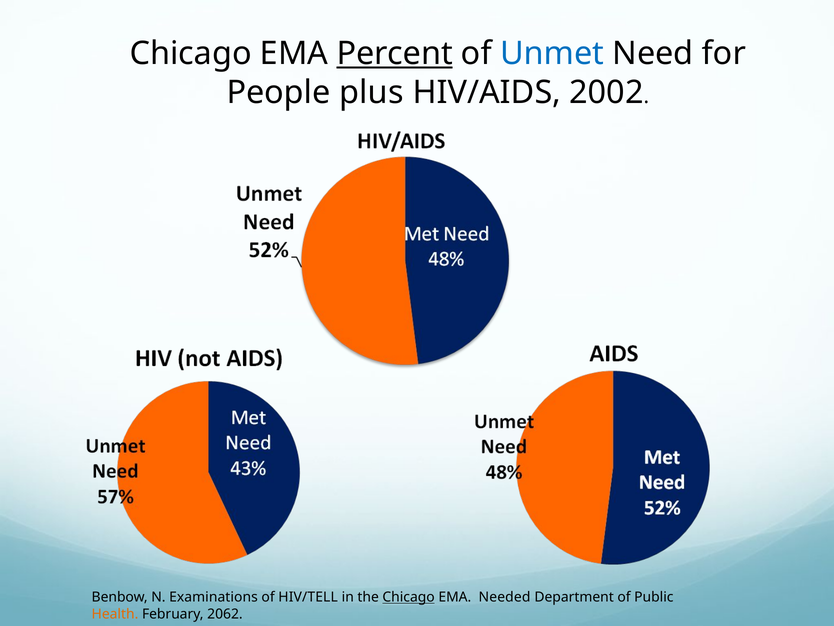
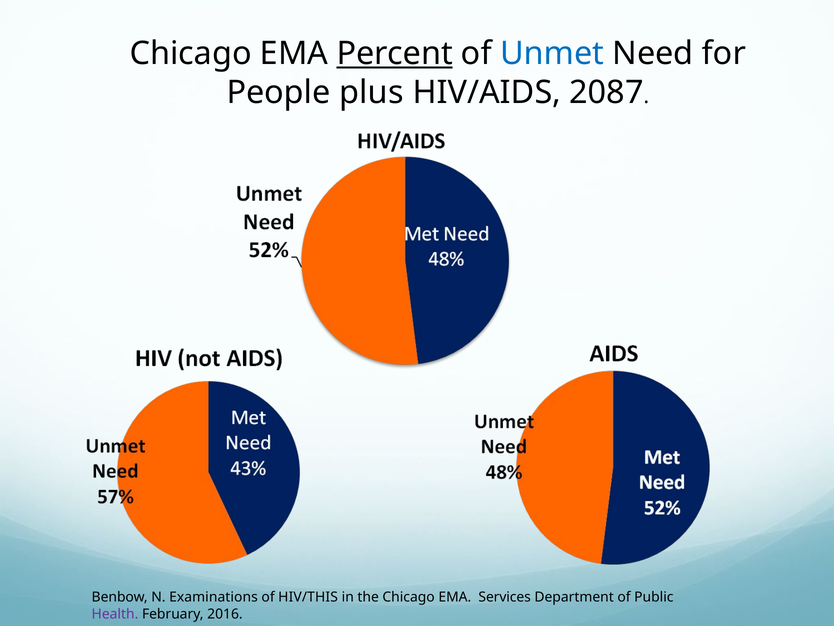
2002: 2002 -> 2087
HIV/TELL: HIV/TELL -> HIV/THIS
Chicago at (409, 597) underline: present -> none
Needed: Needed -> Services
Health colour: orange -> purple
2062: 2062 -> 2016
